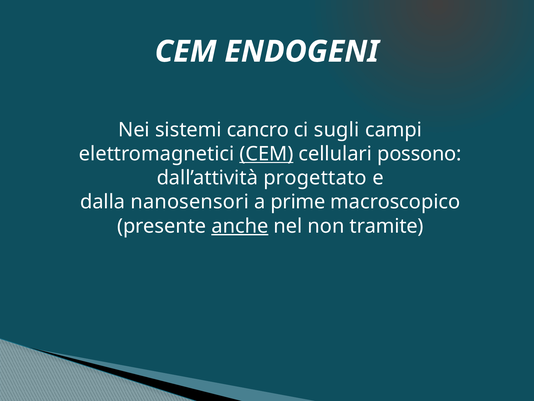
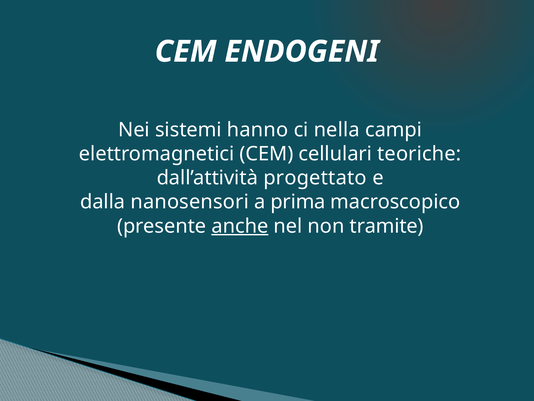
cancro: cancro -> hanno
sugli: sugli -> nella
CEM at (266, 154) underline: present -> none
possono: possono -> teoriche
prime: prime -> prima
